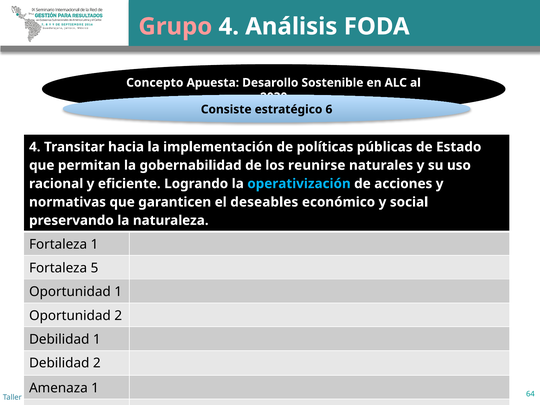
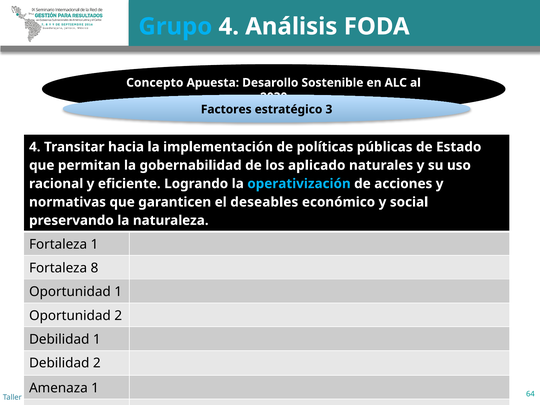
Grupo colour: pink -> light blue
Consiste: Consiste -> Factores
6: 6 -> 3
reunirse: reunirse -> aplicado
5: 5 -> 8
